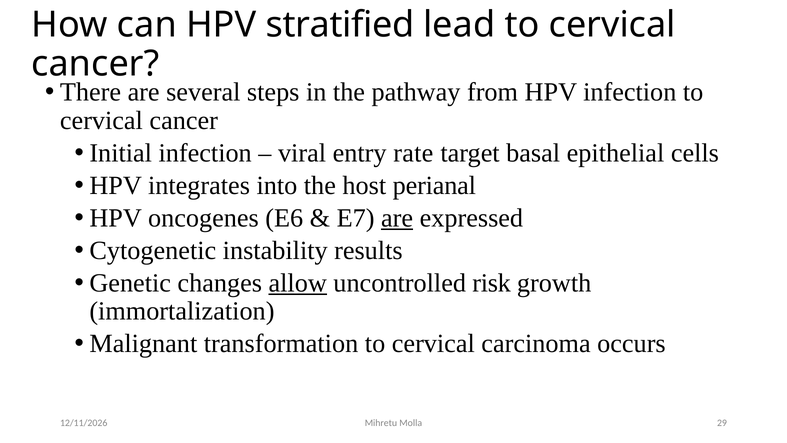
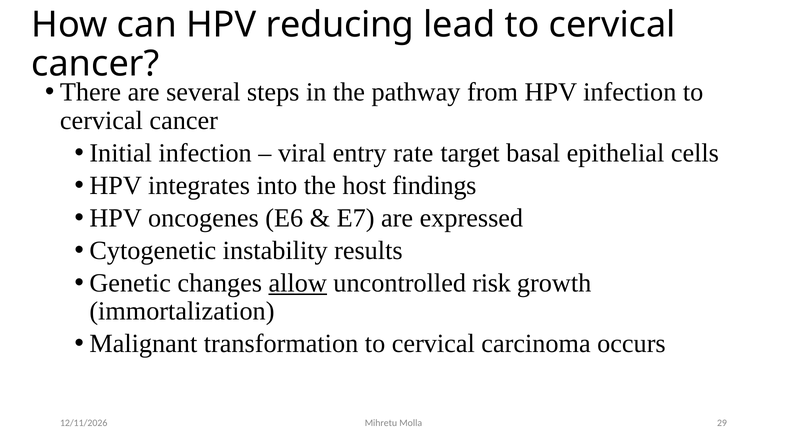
stratified: stratified -> reducing
perianal: perianal -> findings
are at (397, 218) underline: present -> none
